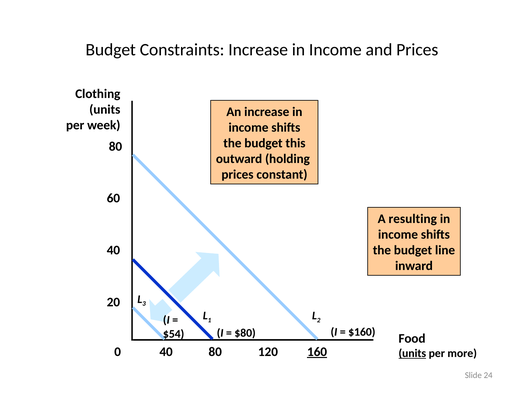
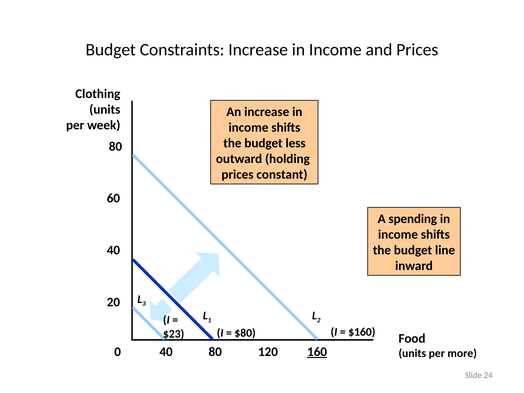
this: this -> less
resulting: resulting -> spending
$54: $54 -> $23
units at (412, 353) underline: present -> none
